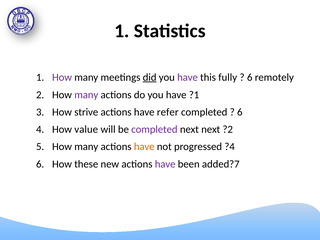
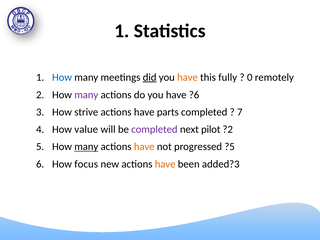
How at (62, 77) colour: purple -> blue
have at (188, 77) colour: purple -> orange
6 at (250, 77): 6 -> 0
?1: ?1 -> ?6
refer: refer -> parts
6 at (240, 112): 6 -> 7
next next: next -> pilot
many at (86, 147) underline: none -> present
?4: ?4 -> ?5
these: these -> focus
have at (165, 164) colour: purple -> orange
added?7: added?7 -> added?3
